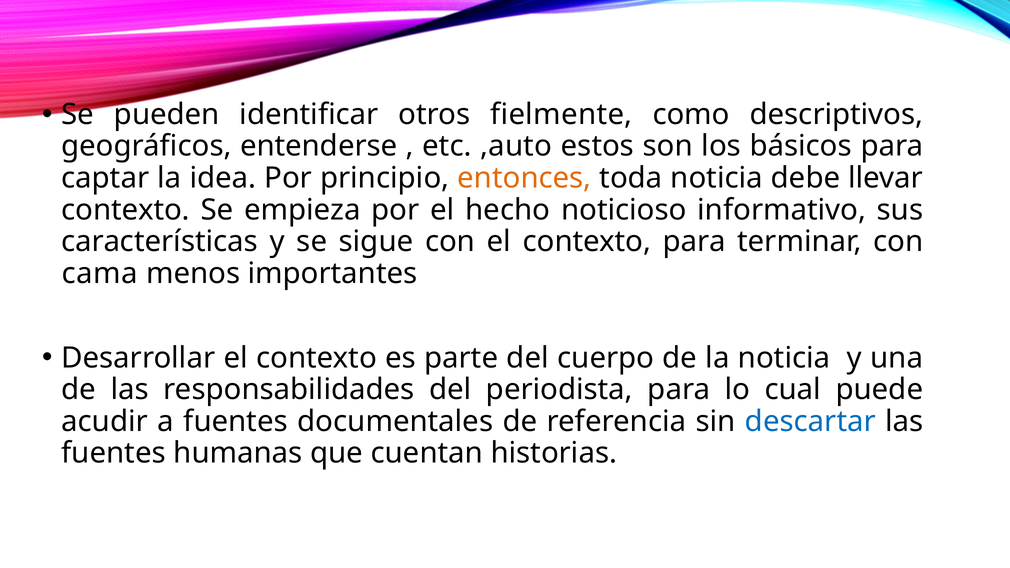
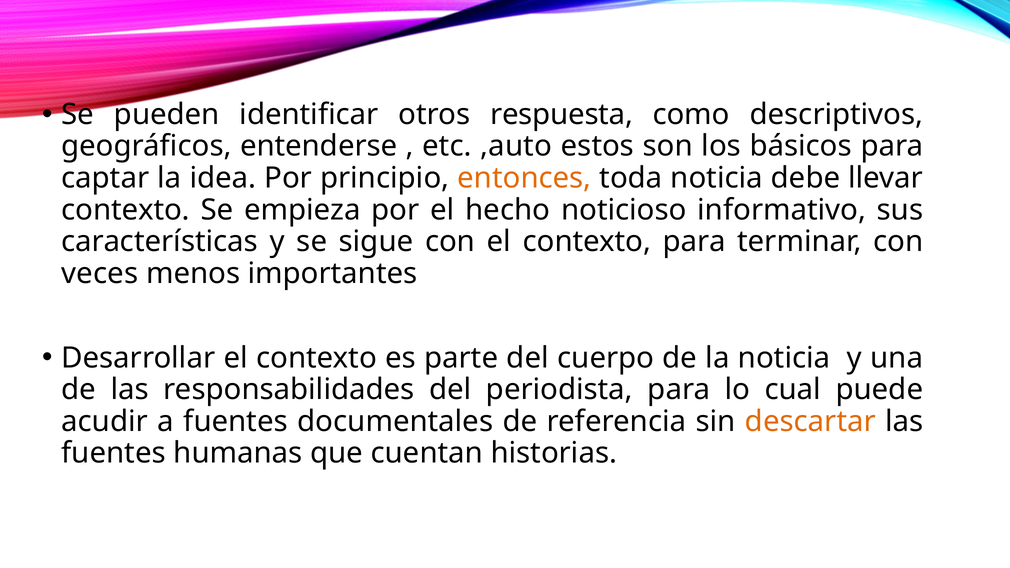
fielmente: fielmente -> respuesta
cama: cama -> veces
descartar colour: blue -> orange
